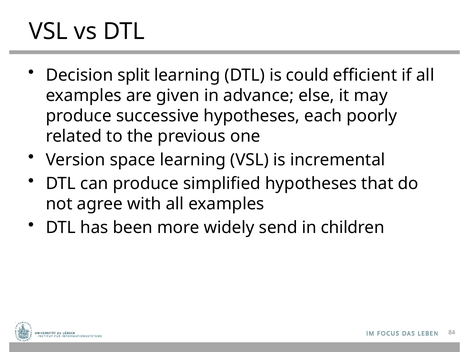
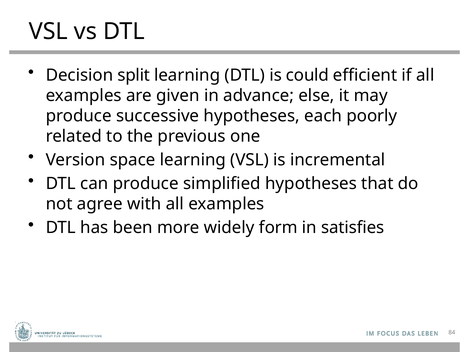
send: send -> form
children: children -> satisfies
